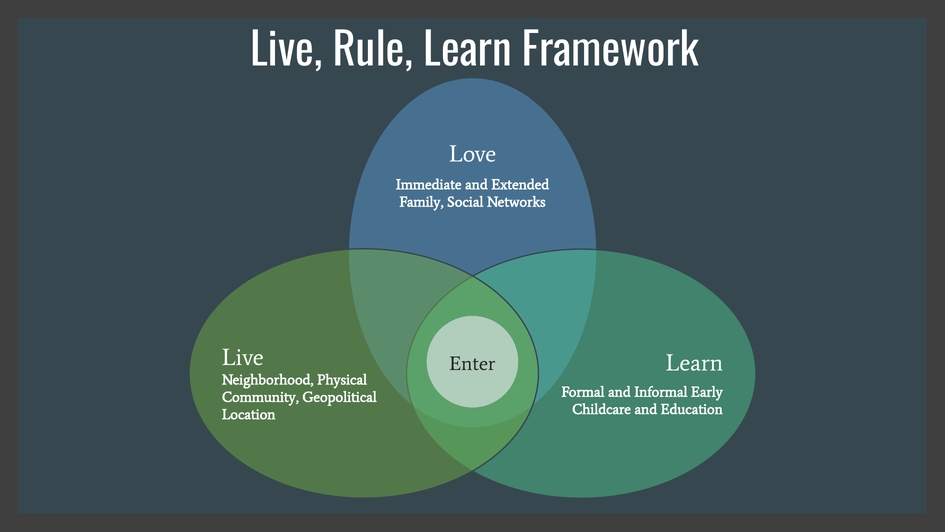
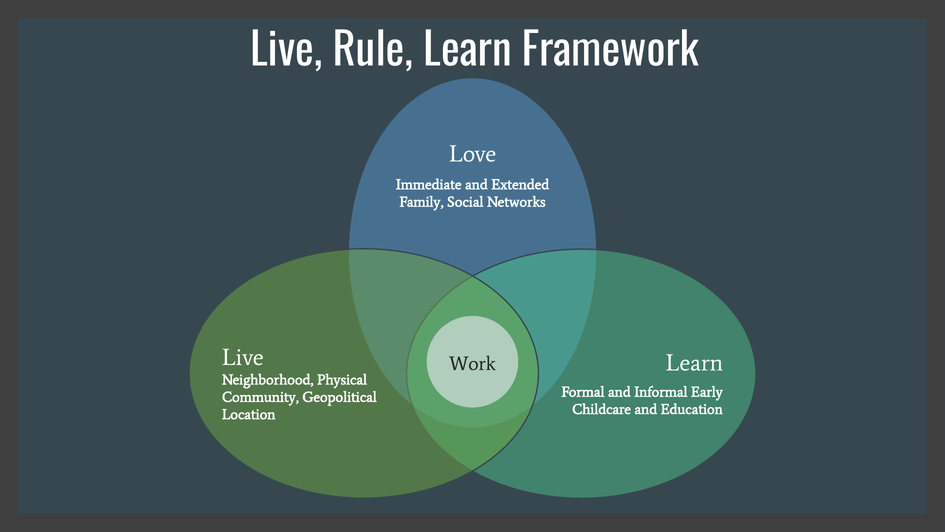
Enter: Enter -> Work
